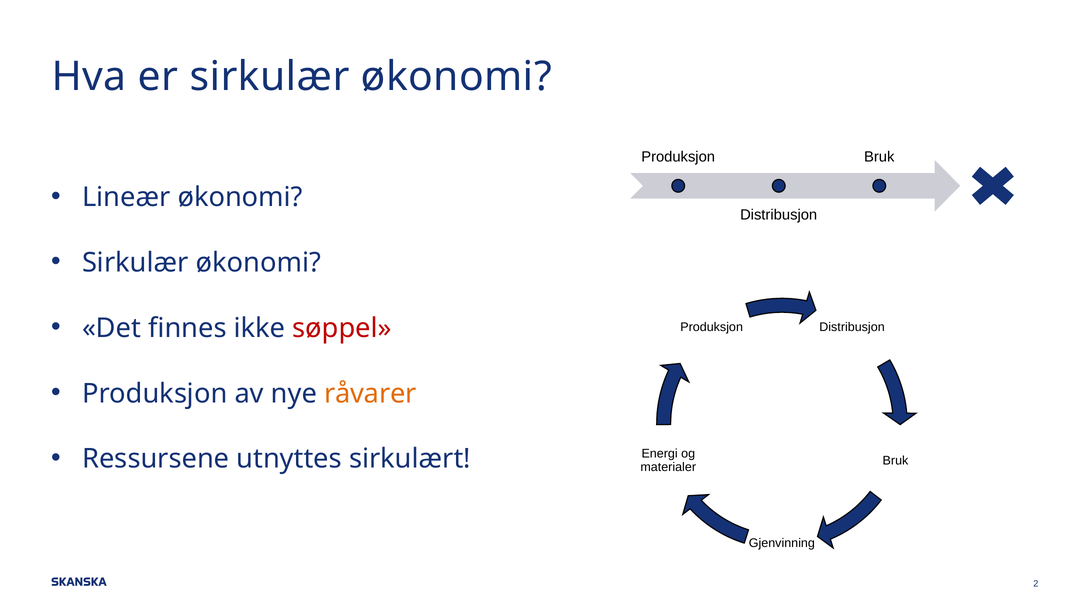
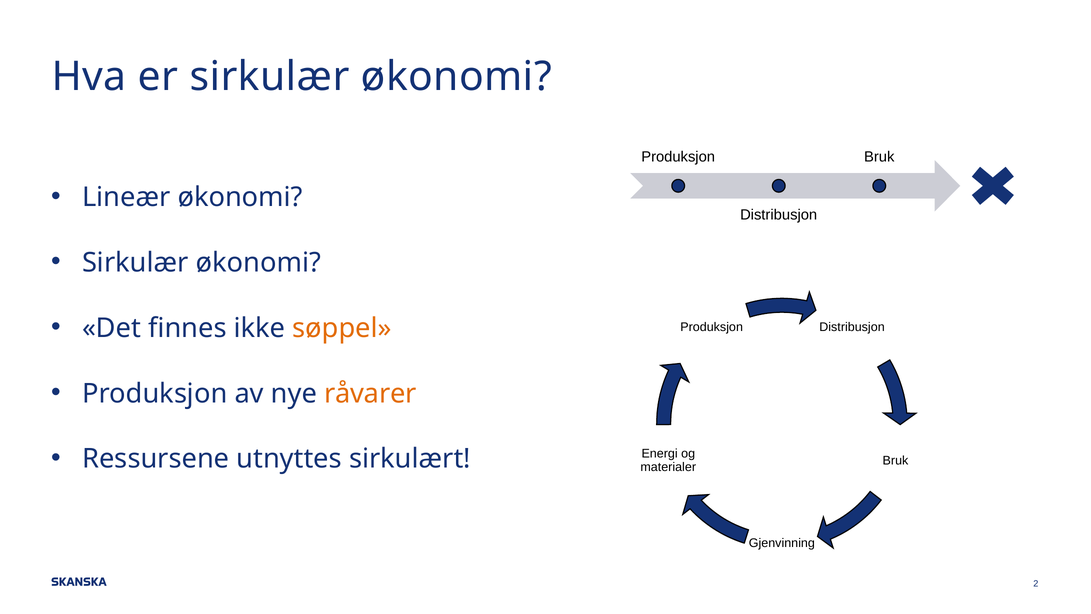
søppel colour: red -> orange
